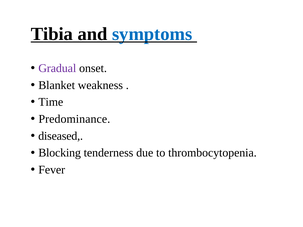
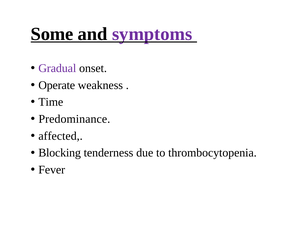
Tibia: Tibia -> Some
symptoms colour: blue -> purple
Blanket: Blanket -> Operate
diseased: diseased -> affected
